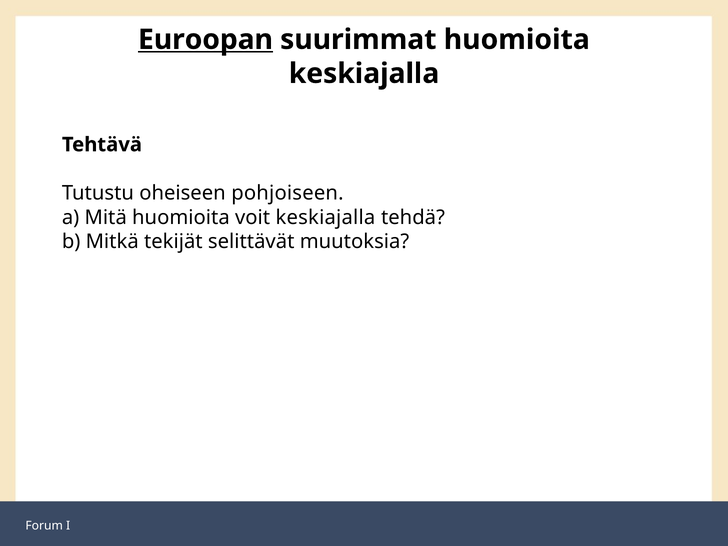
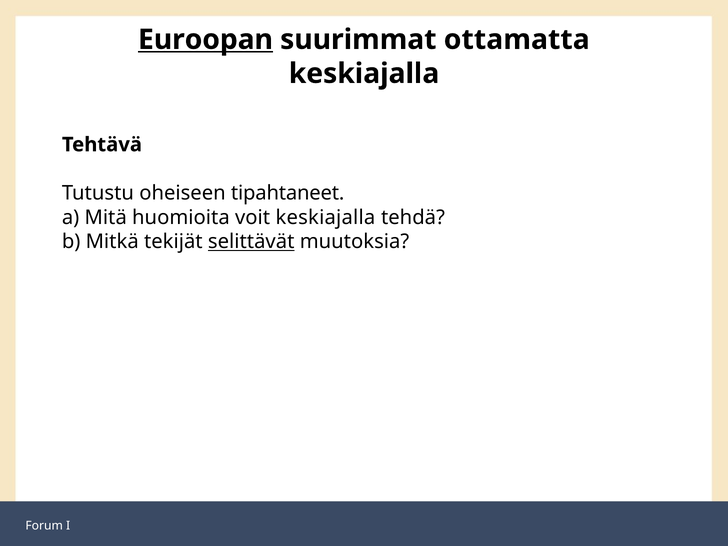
suurimmat huomioita: huomioita -> ottamatta
pohjoiseen: pohjoiseen -> tipahtaneet
selittävät underline: none -> present
